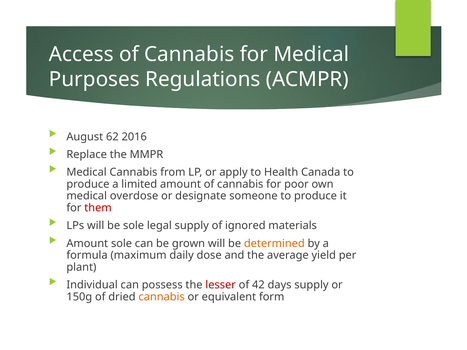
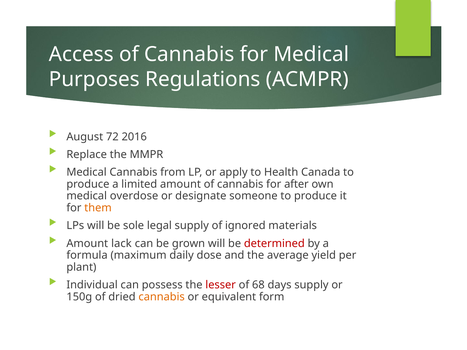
62: 62 -> 72
poor: poor -> after
them colour: red -> orange
Amount sole: sole -> lack
determined colour: orange -> red
42: 42 -> 68
